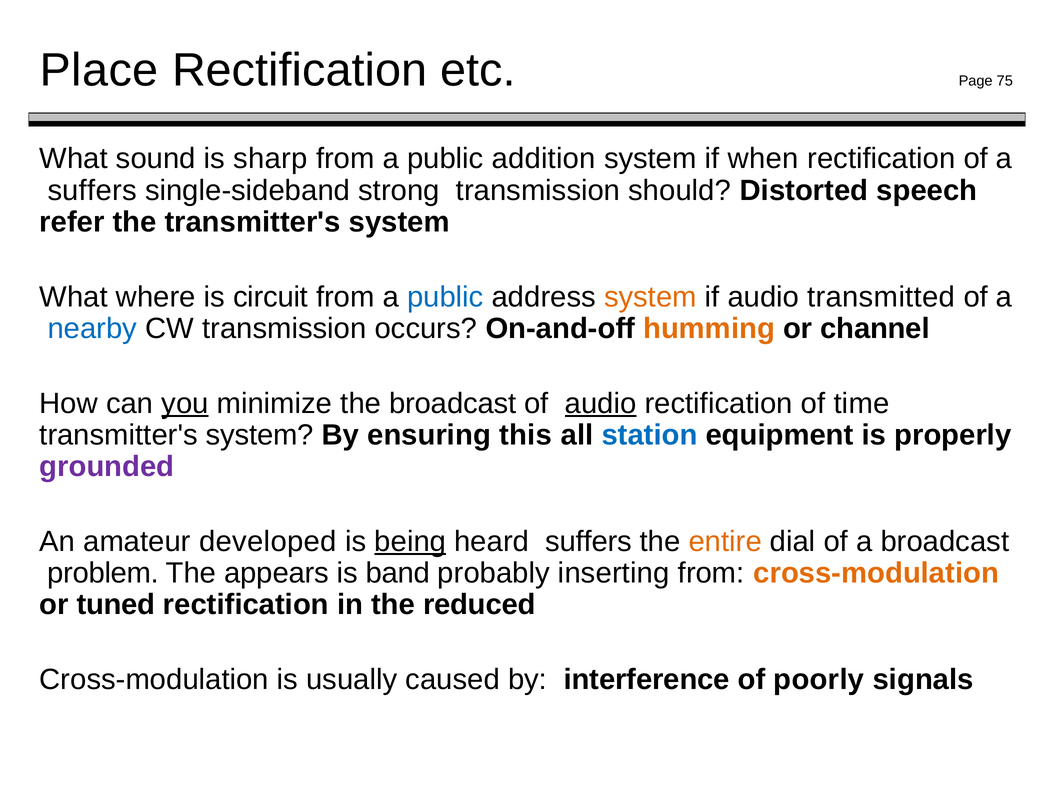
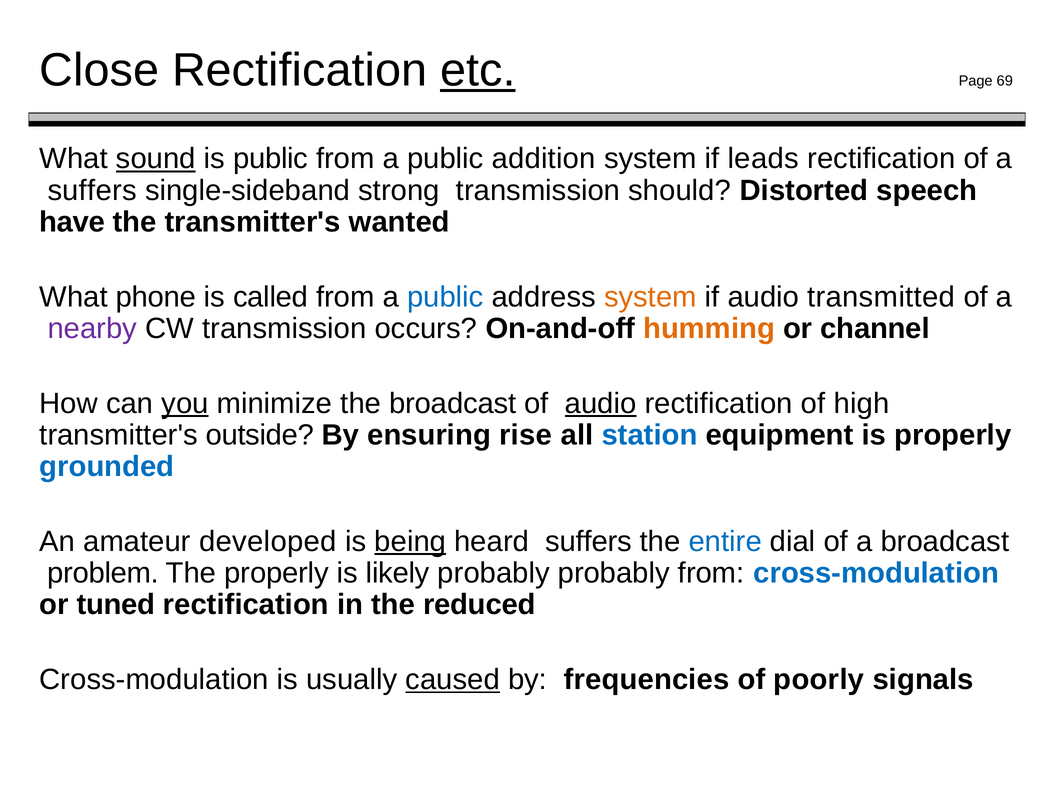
Place: Place -> Close
etc underline: none -> present
75: 75 -> 69
sound underline: none -> present
is sharp: sharp -> public
when: when -> leads
refer: refer -> have
the transmitter's system: system -> wanted
where: where -> phone
circuit: circuit -> called
nearby colour: blue -> purple
time: time -> high
system at (260, 435): system -> outside
this: this -> rise
grounded colour: purple -> blue
entire colour: orange -> blue
The appears: appears -> properly
band: band -> likely
probably inserting: inserting -> probably
cross-modulation at (876, 573) colour: orange -> blue
caused underline: none -> present
interference: interference -> frequencies
